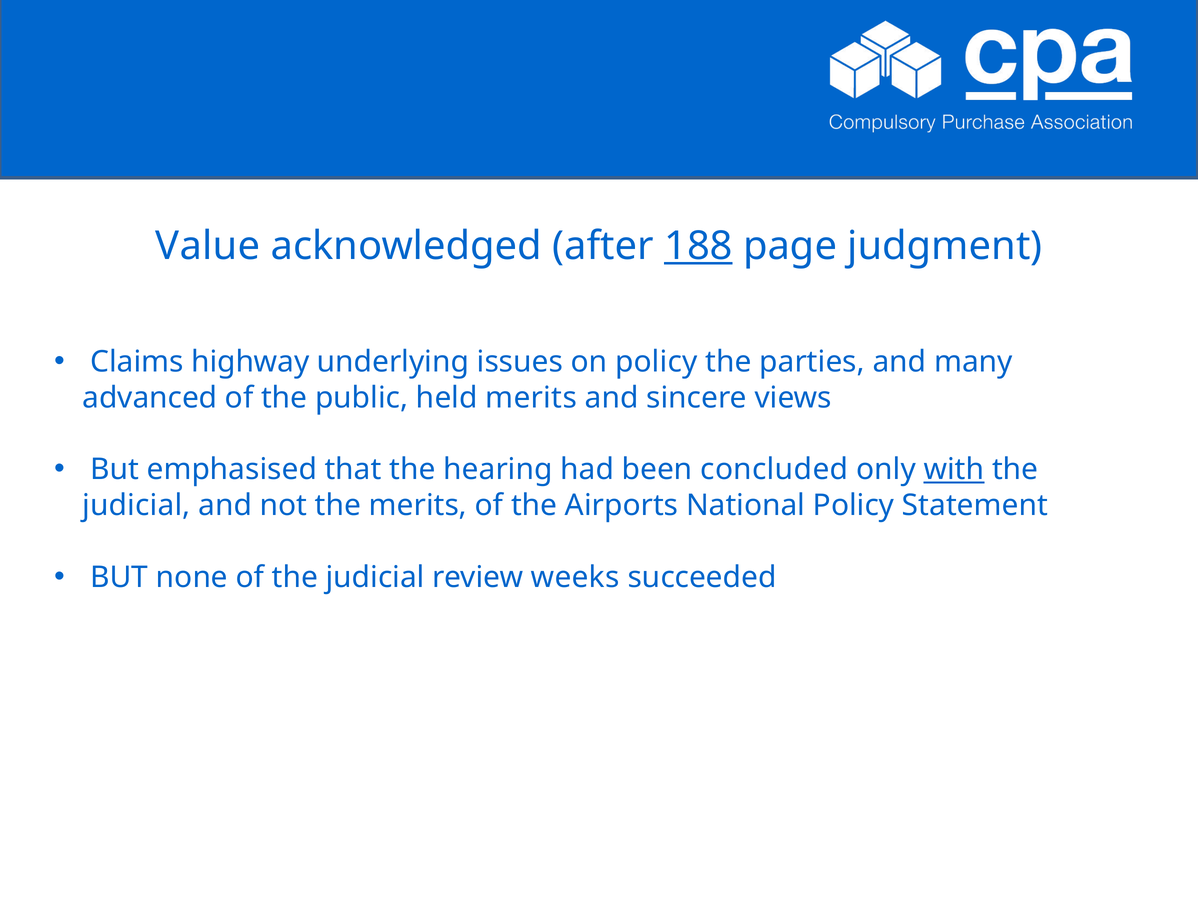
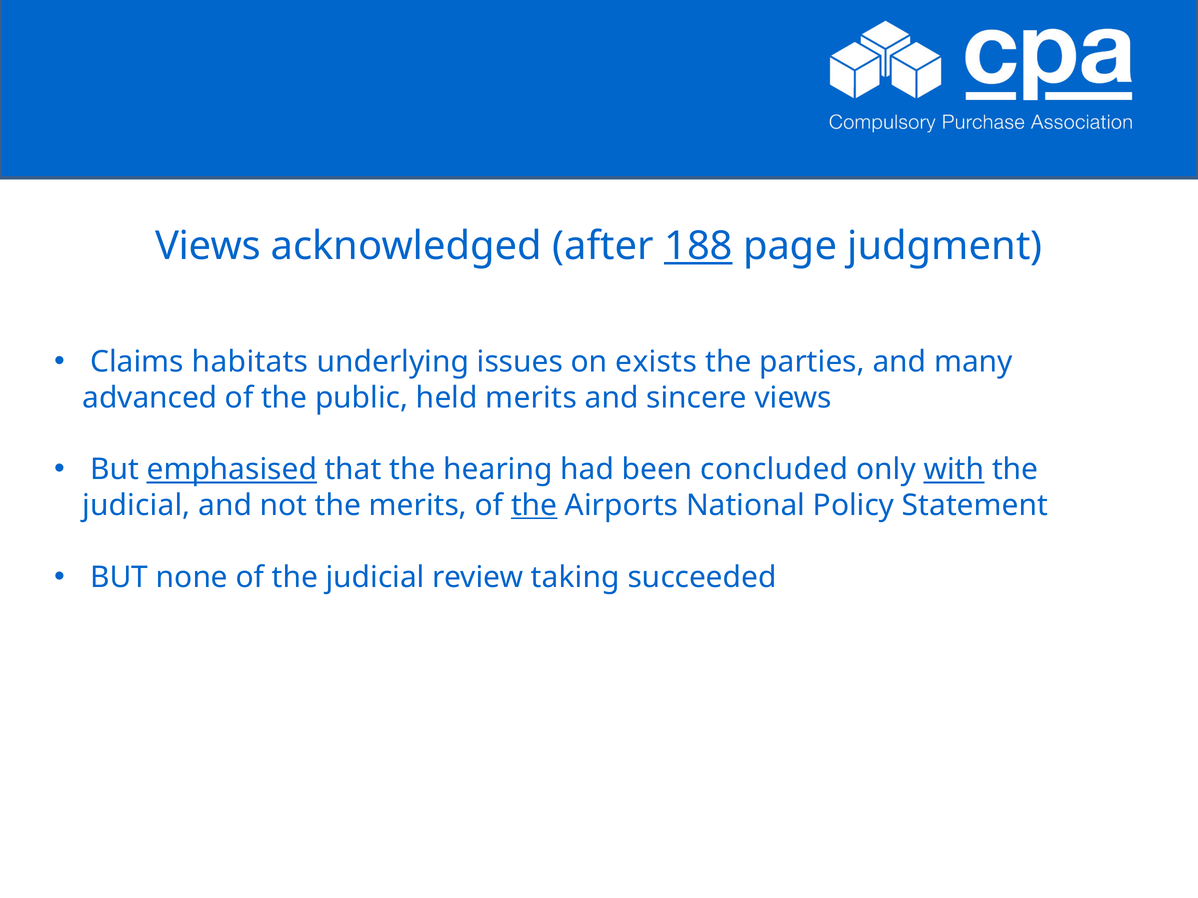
Value at (208, 246): Value -> Views
highway: highway -> habitats
on policy: policy -> exists
emphasised underline: none -> present
the at (534, 506) underline: none -> present
weeks: weeks -> taking
